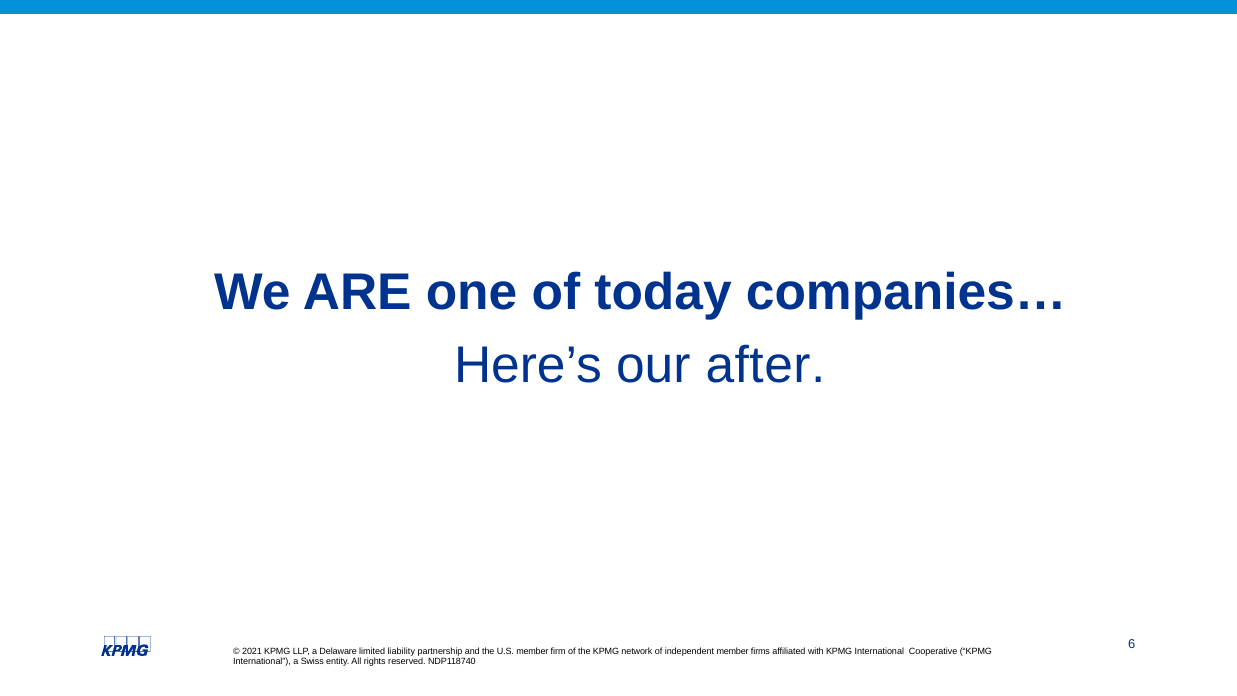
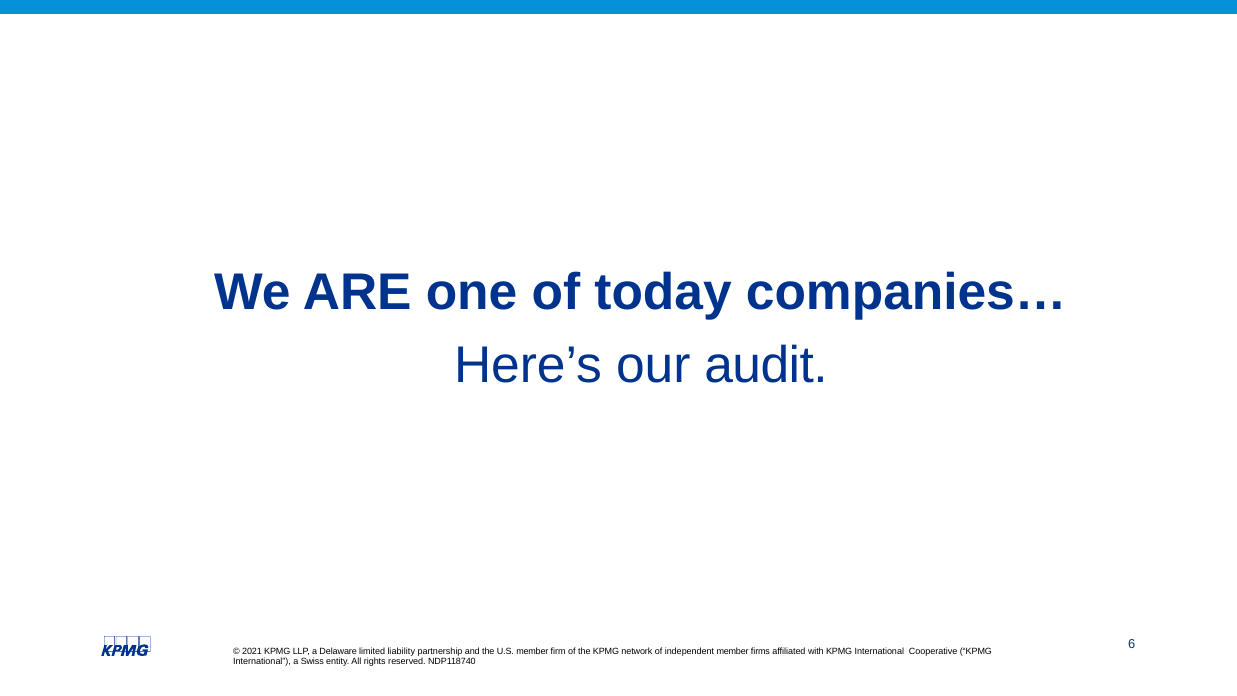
after: after -> audit
